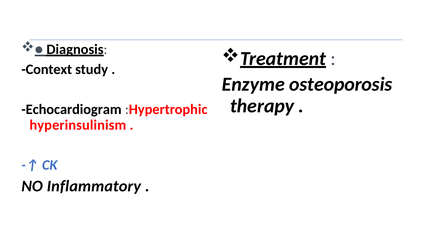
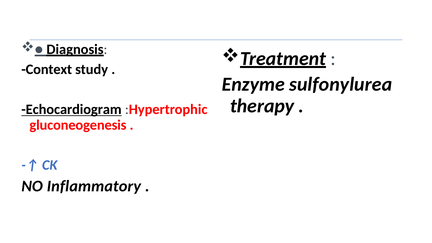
osteoporosis: osteoporosis -> sulfonylurea
Echocardiogram underline: none -> present
hyperinsulinism: hyperinsulinism -> gluconeogenesis
